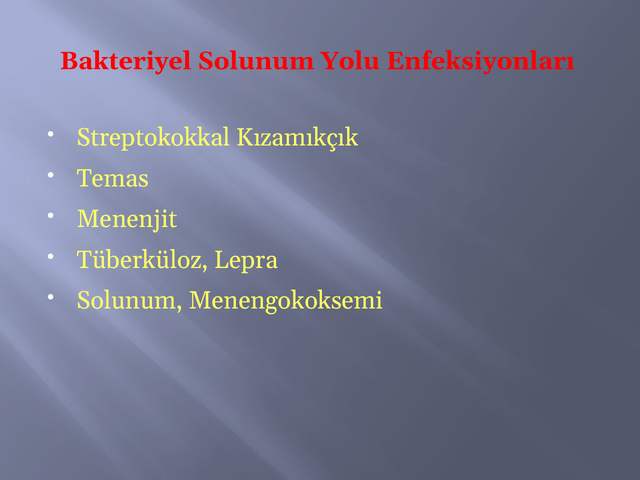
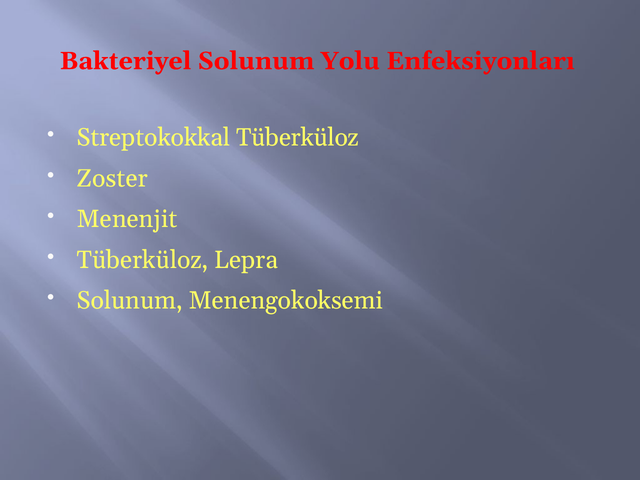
Streptokokkal Kızamıkçık: Kızamıkçık -> Tüberküloz
Temas: Temas -> Zoster
